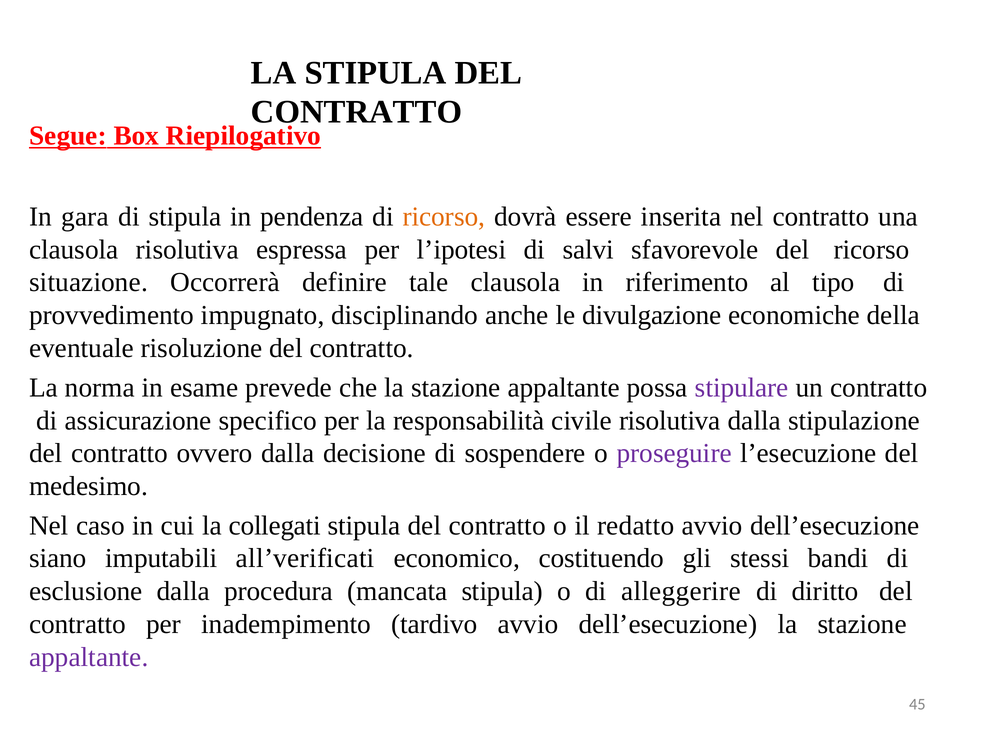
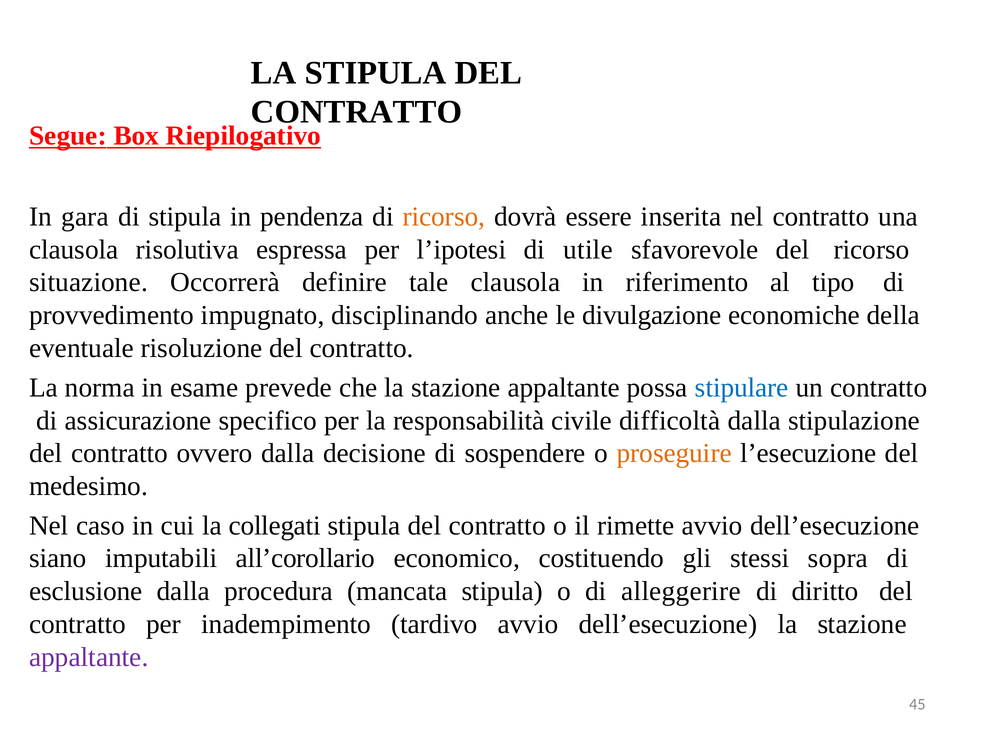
salvi: salvi -> utile
stipulare colour: purple -> blue
civile risolutiva: risolutiva -> difficoltà
proseguire colour: purple -> orange
redatto: redatto -> rimette
all’verificati: all’verificati -> all’corollario
bandi: bandi -> sopra
